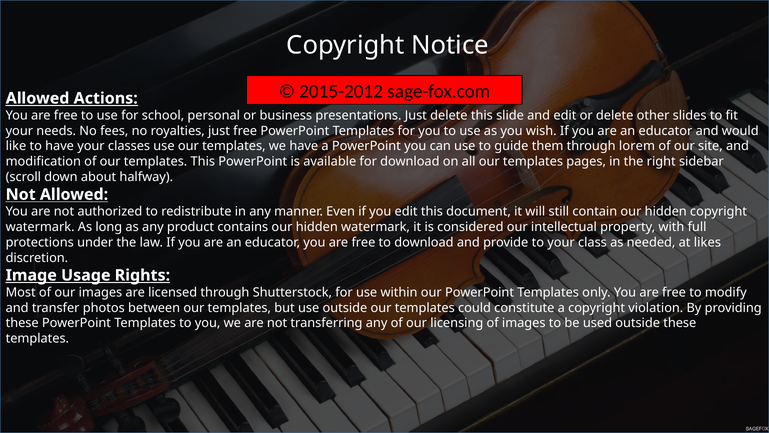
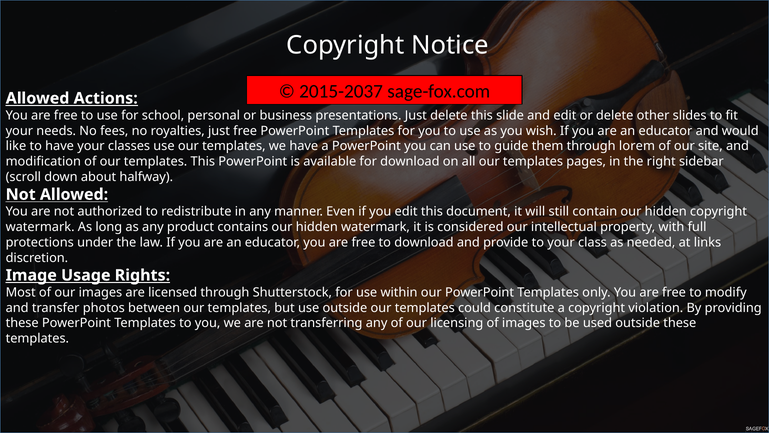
2015-2012: 2015-2012 -> 2015-2037
likes: likes -> links
